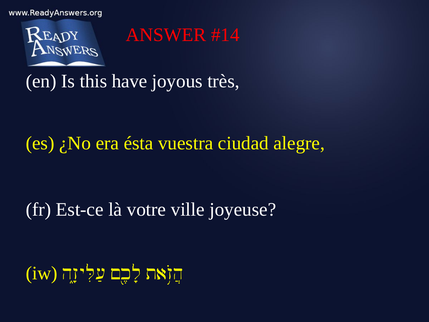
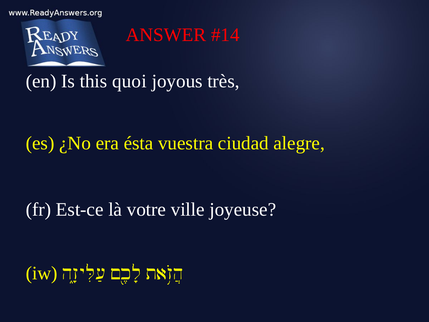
have: have -> quoi
